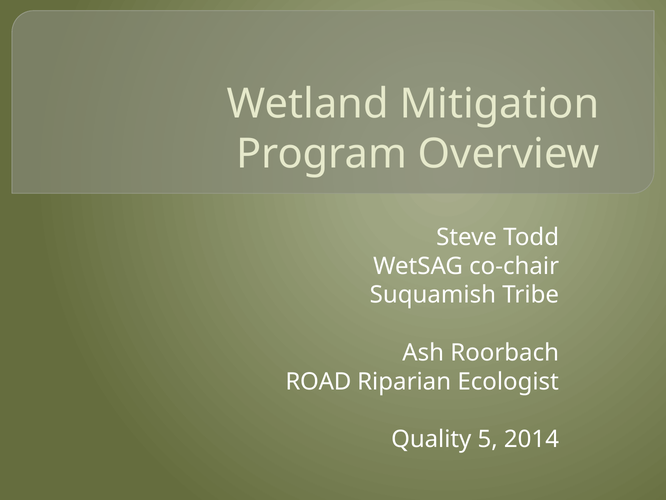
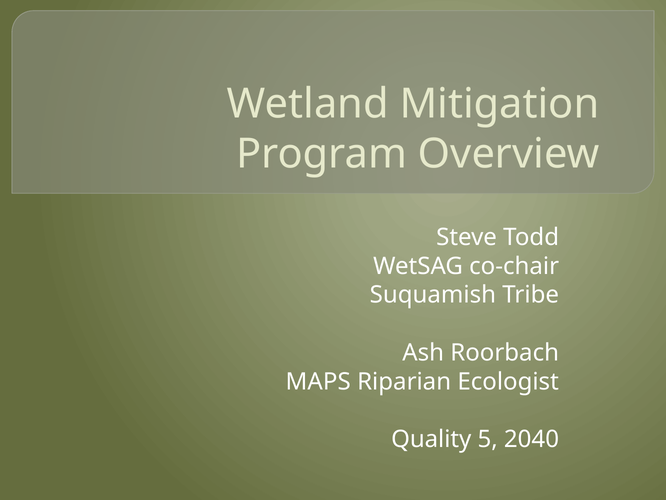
ROAD: ROAD -> MAPS
2014: 2014 -> 2040
